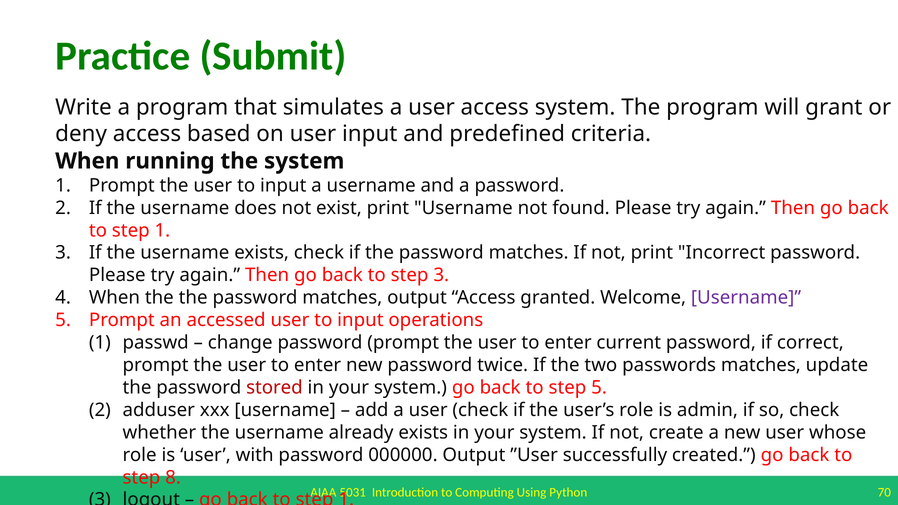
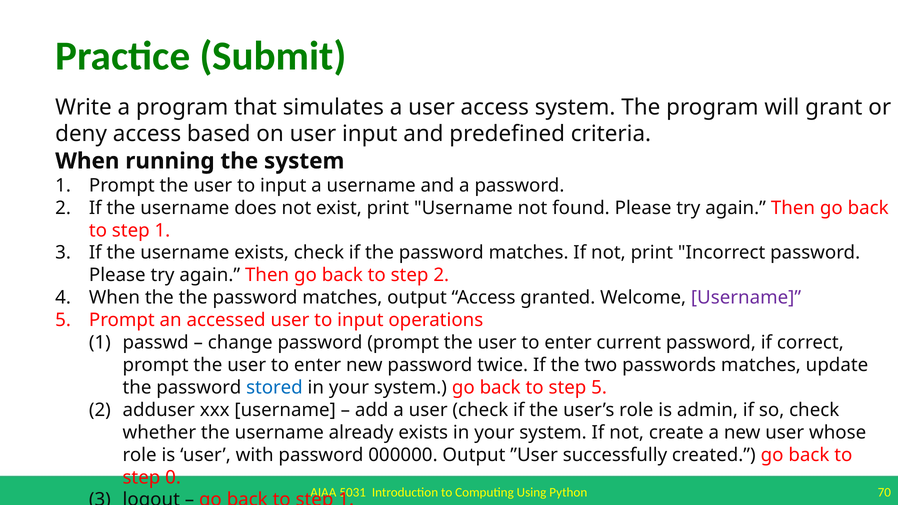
step 3: 3 -> 2
stored colour: red -> blue
8: 8 -> 0
